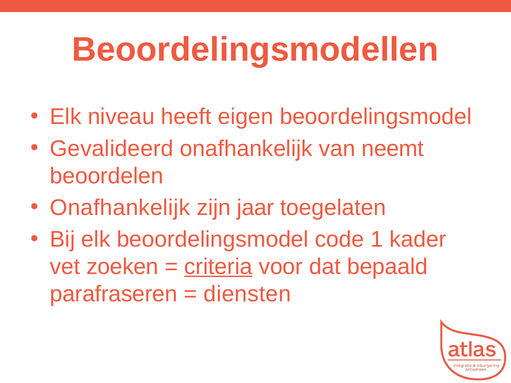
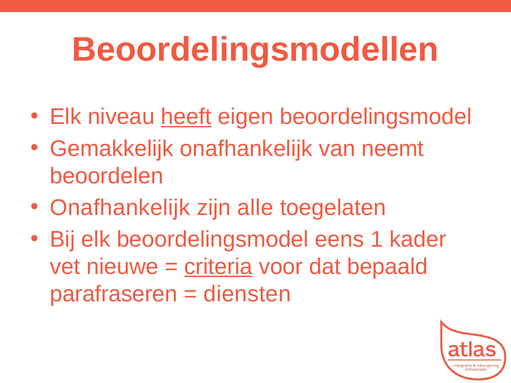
heeft underline: none -> present
Gevalideerd: Gevalideerd -> Gemakkelijk
jaar: jaar -> alle
code: code -> eens
zoeken: zoeken -> nieuwe
